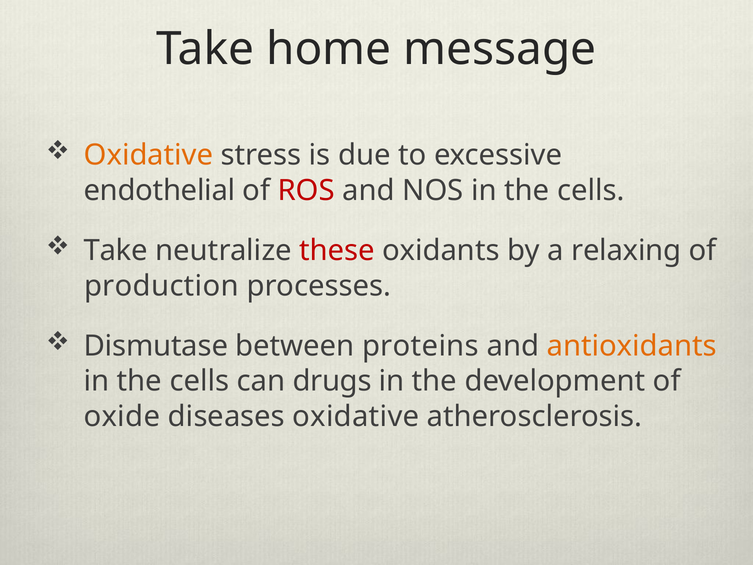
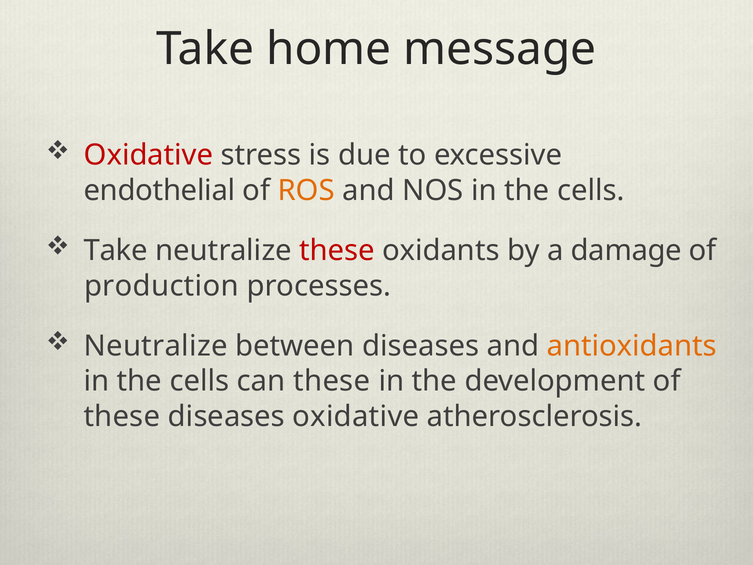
Oxidative at (148, 155) colour: orange -> red
ROS colour: red -> orange
relaxing: relaxing -> damage
Dismutase at (156, 346): Dismutase -> Neutralize
between proteins: proteins -> diseases
can drugs: drugs -> these
oxide at (122, 416): oxide -> these
